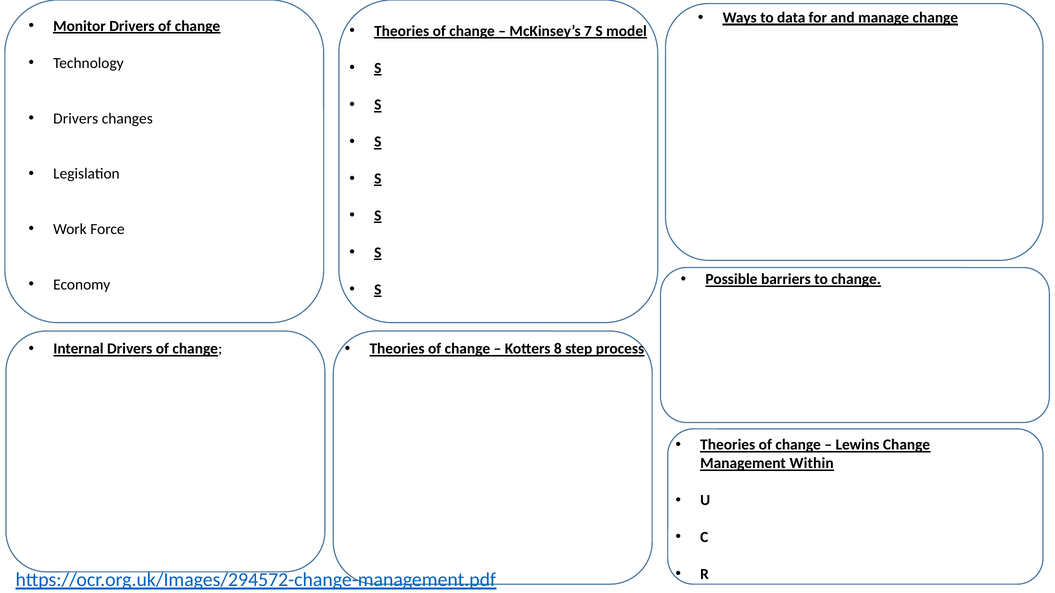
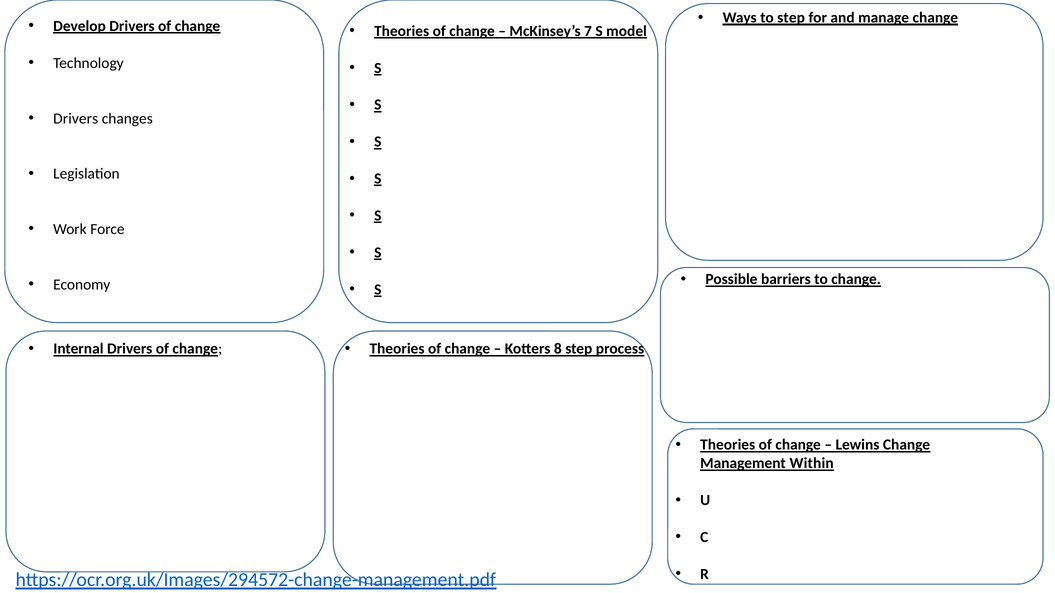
to data: data -> step
Monitor: Monitor -> Develop
